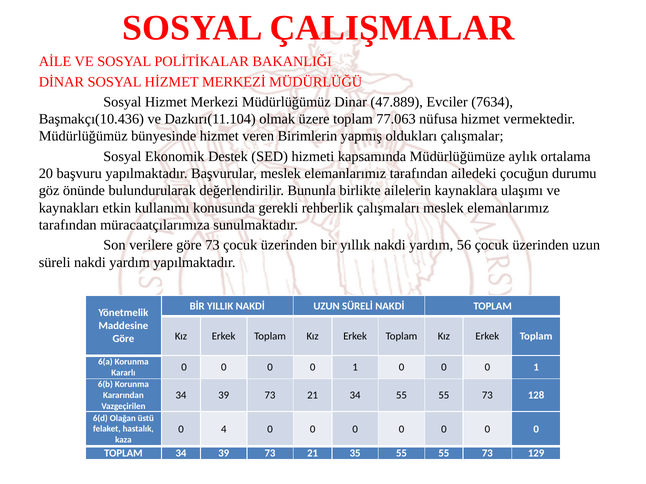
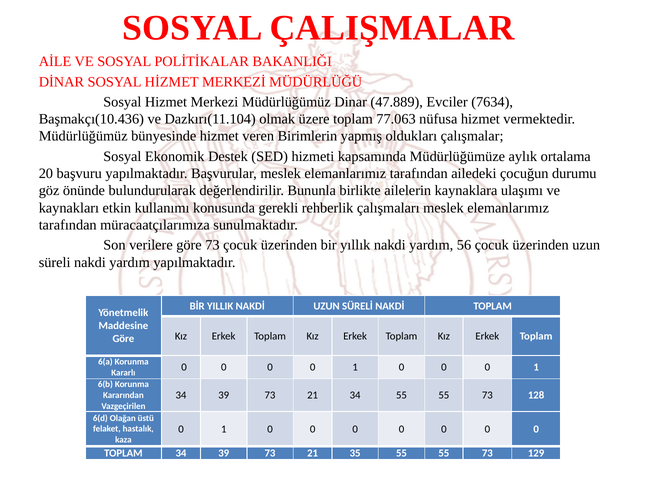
4 at (224, 429): 4 -> 1
